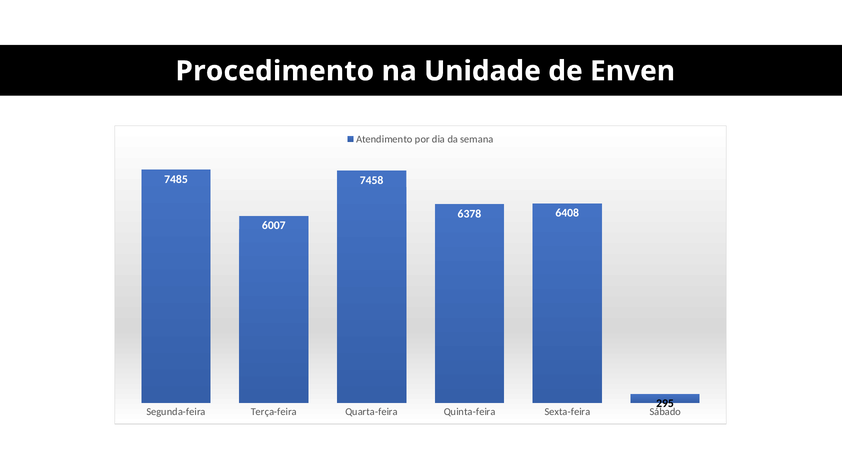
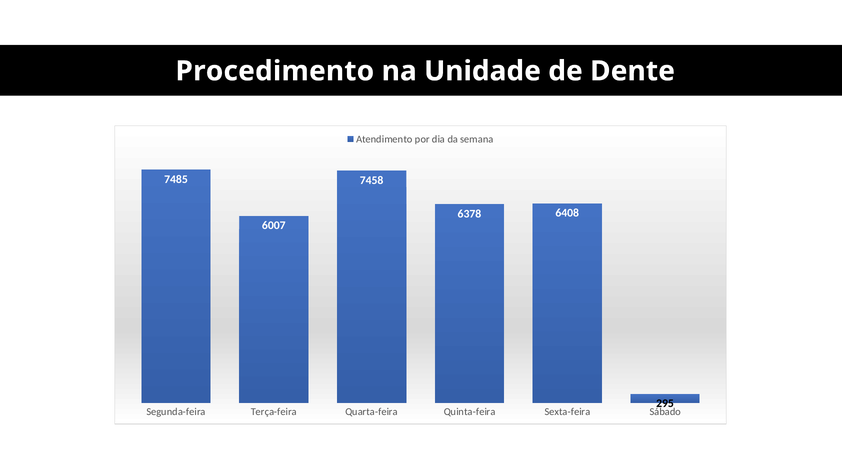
Enven: Enven -> Dente
